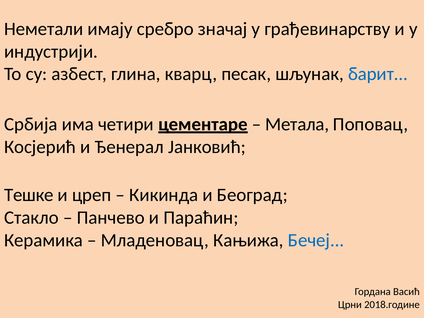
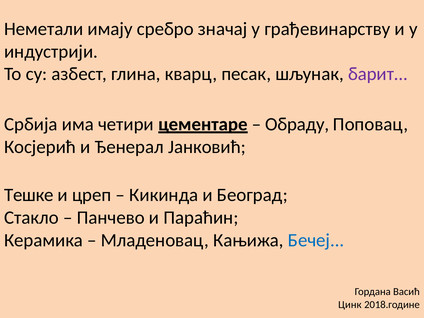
барит colour: blue -> purple
Метала: Метала -> Обраду
Црни: Црни -> Цинк
